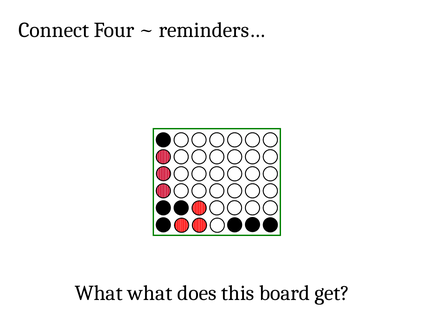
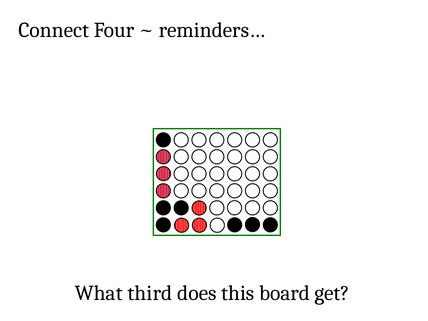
What what: what -> third
